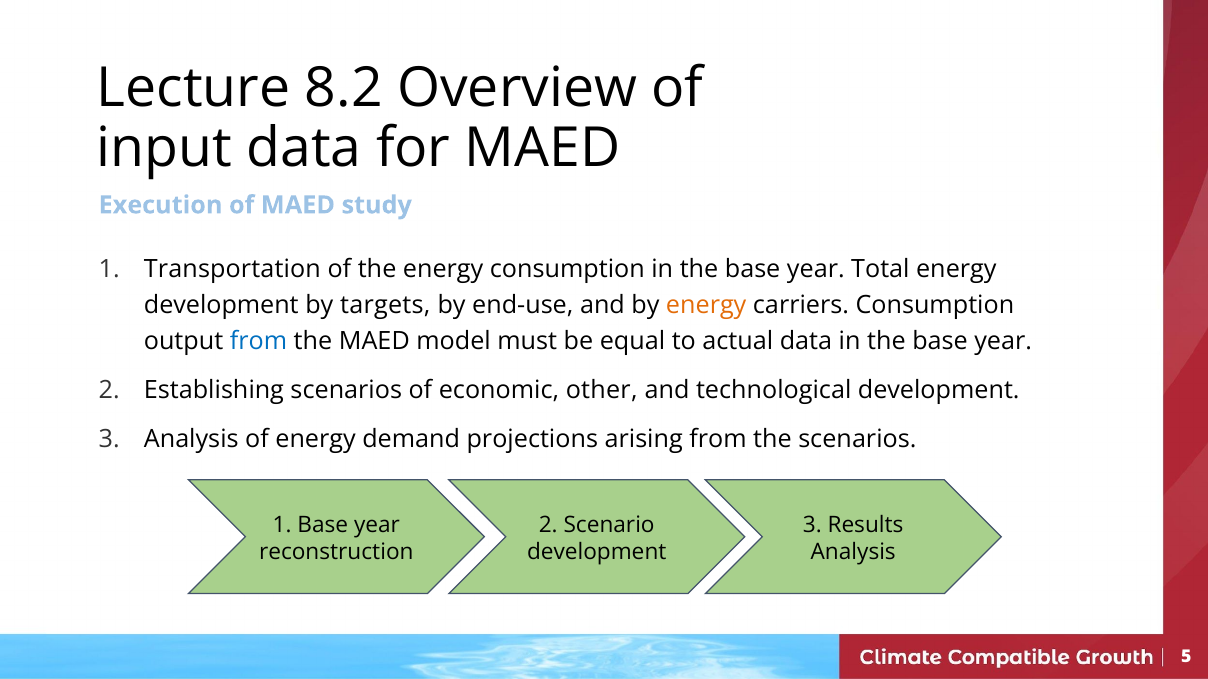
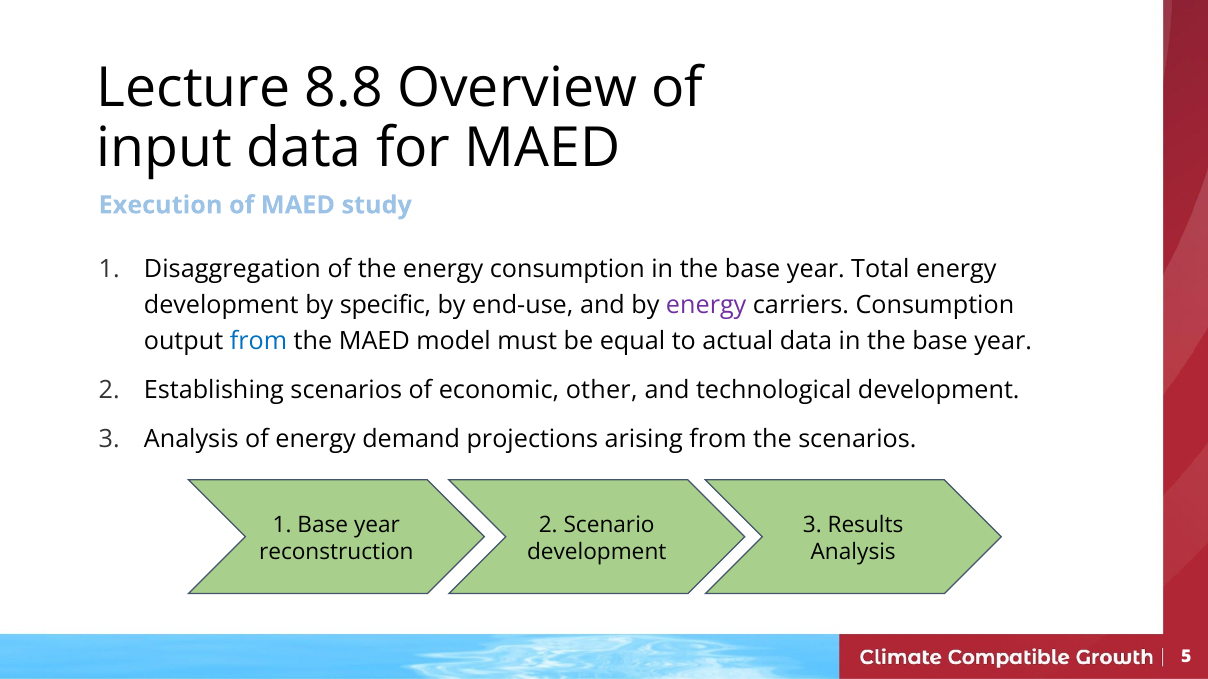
8.2: 8.2 -> 8.8
Transportation: Transportation -> Disaggregation
targets: targets -> specific
energy at (706, 305) colour: orange -> purple
